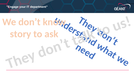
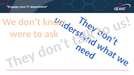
story: story -> were
